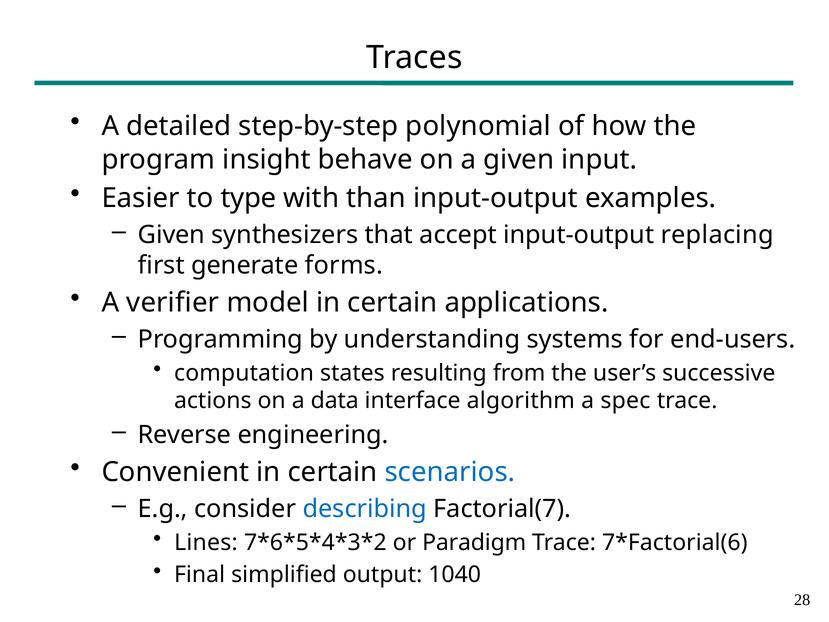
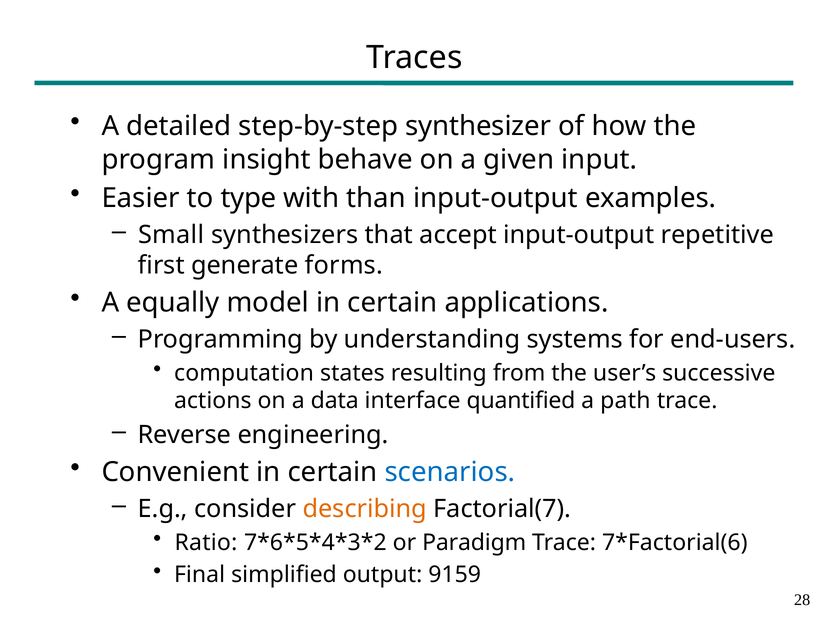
polynomial: polynomial -> synthesizer
Given at (171, 235): Given -> Small
replacing: replacing -> repetitive
verifier: verifier -> equally
algorithm: algorithm -> quantified
spec: spec -> path
describing colour: blue -> orange
Lines: Lines -> Ratio
1040: 1040 -> 9159
